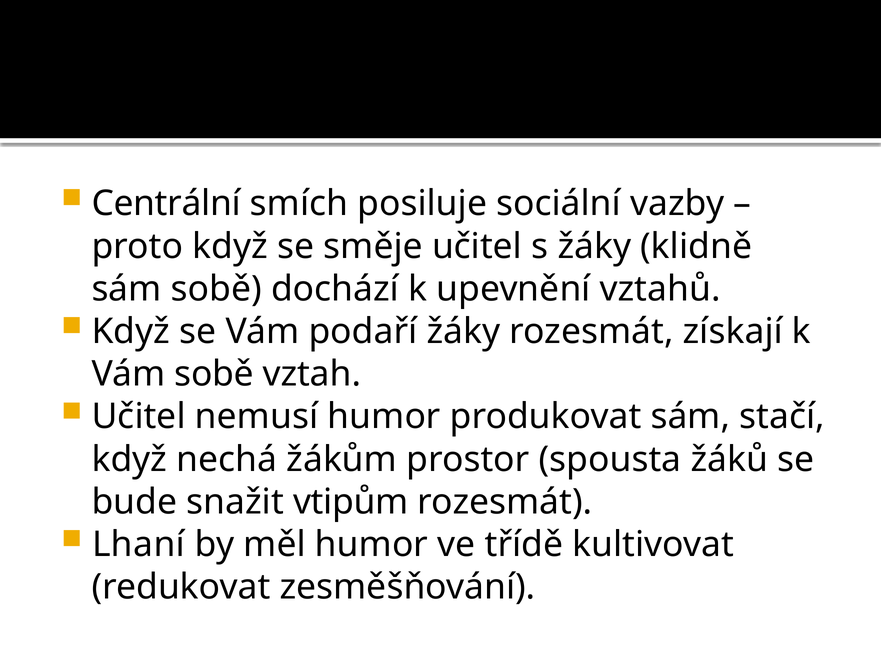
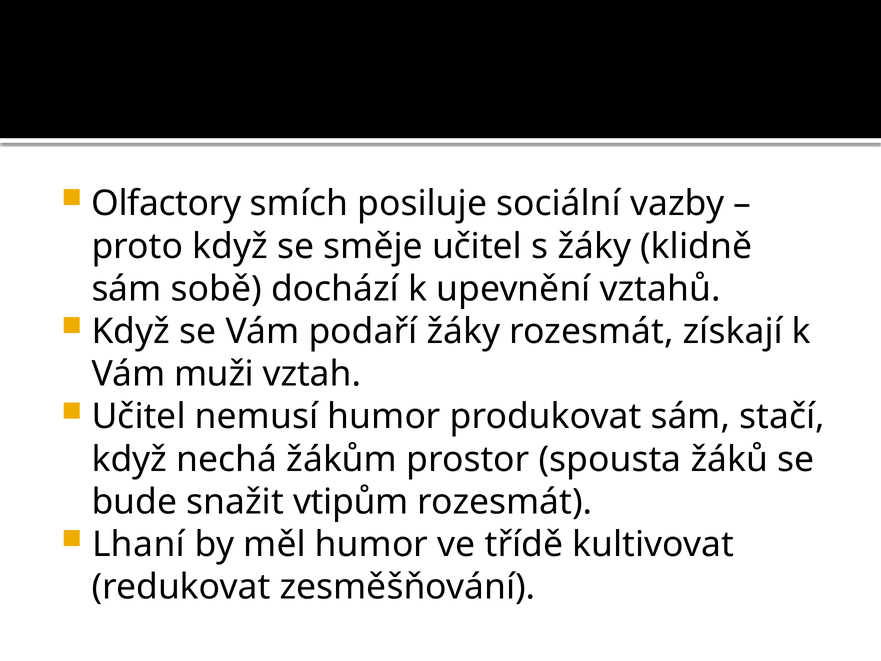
Centrální: Centrální -> Olfactory
Vám sobě: sobě -> muži
